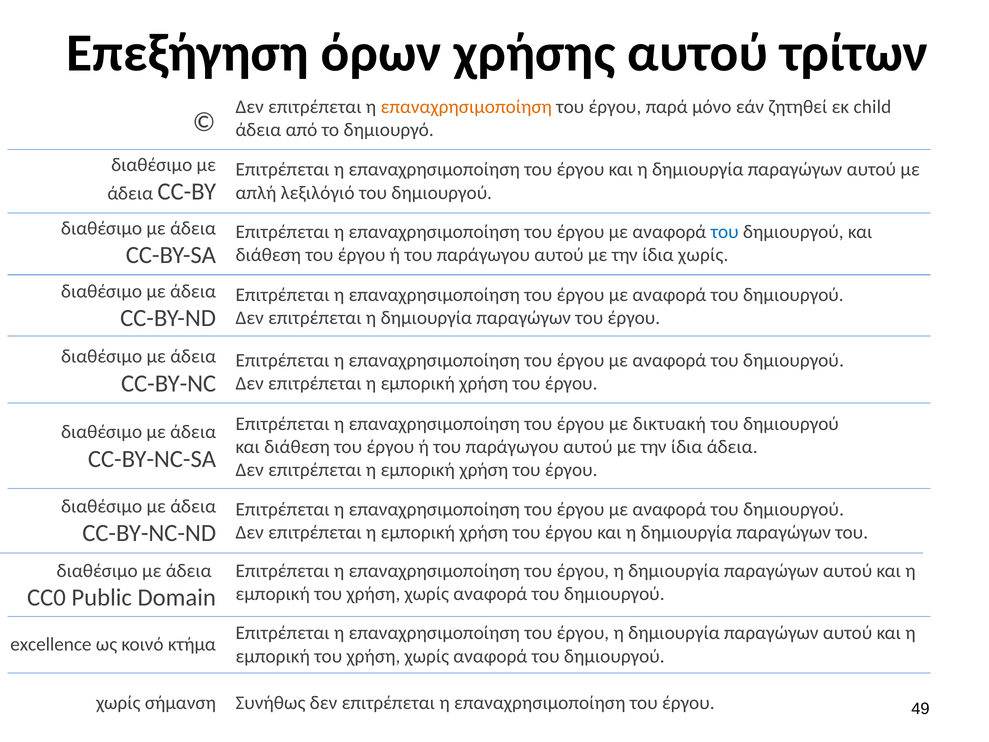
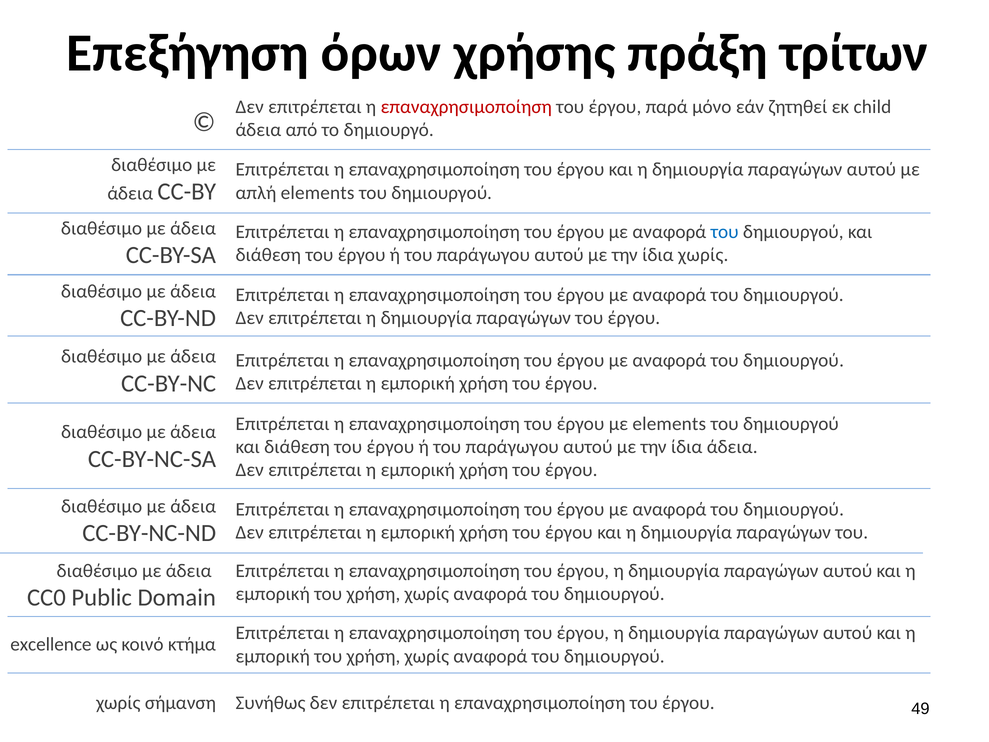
χρήσης αυτού: αυτού -> πράξη
επαναχρησιμοποίηση at (466, 107) colour: orange -> red
απλή λεξιλόγιό: λεξιλόγιό -> elements
με δικτυακή: δικτυακή -> elements
